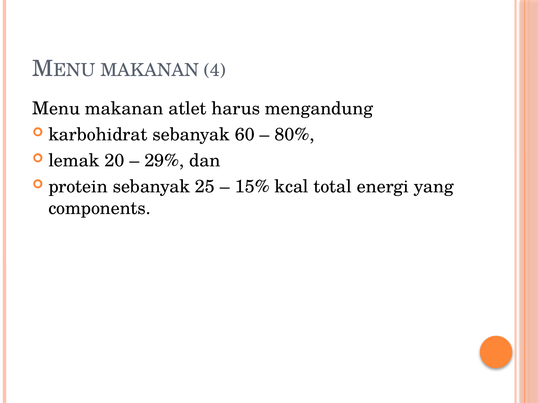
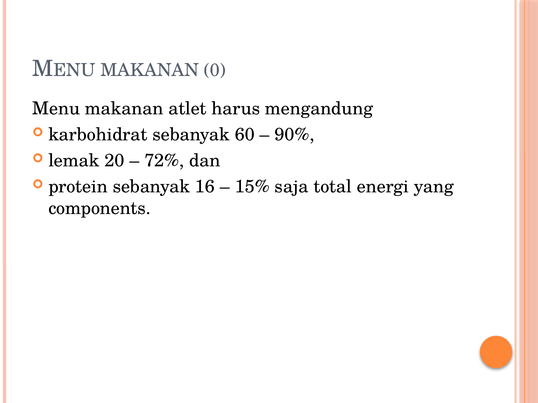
4: 4 -> 0
80%: 80% -> 90%
29%: 29% -> 72%
25: 25 -> 16
kcal: kcal -> saja
